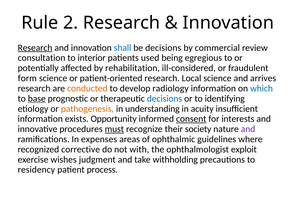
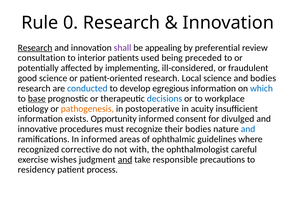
2: 2 -> 0
shall colour: blue -> purple
be decisions: decisions -> appealing
commercial: commercial -> preferential
egregious: egregious -> preceded
rehabilitation: rehabilitation -> implementing
form: form -> good
and arrives: arrives -> bodies
conducted colour: orange -> blue
radiology: radiology -> egregious
identifying: identifying -> workplace
understanding: understanding -> postoperative
consent underline: present -> none
interests: interests -> divulged
must underline: present -> none
their society: society -> bodies
and at (248, 129) colour: purple -> blue
In expenses: expenses -> informed
exploit: exploit -> careful
and at (125, 160) underline: none -> present
withholding: withholding -> responsible
